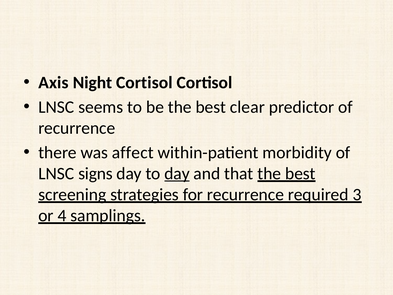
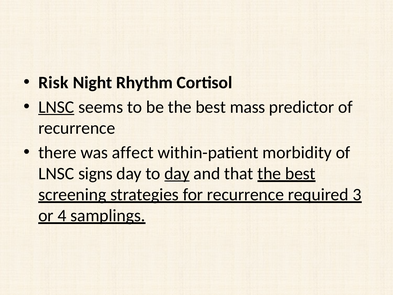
Axis: Axis -> Risk
Night Cortisol: Cortisol -> Rhythm
LNSC at (56, 107) underline: none -> present
clear: clear -> mass
